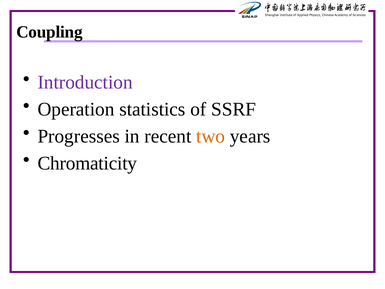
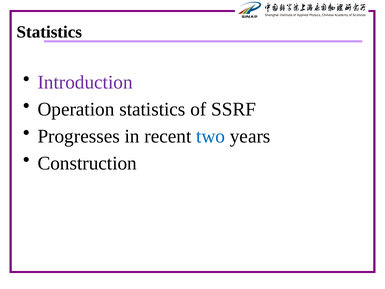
Coupling at (49, 32): Coupling -> Statistics
two colour: orange -> blue
Chromaticity: Chromaticity -> Construction
